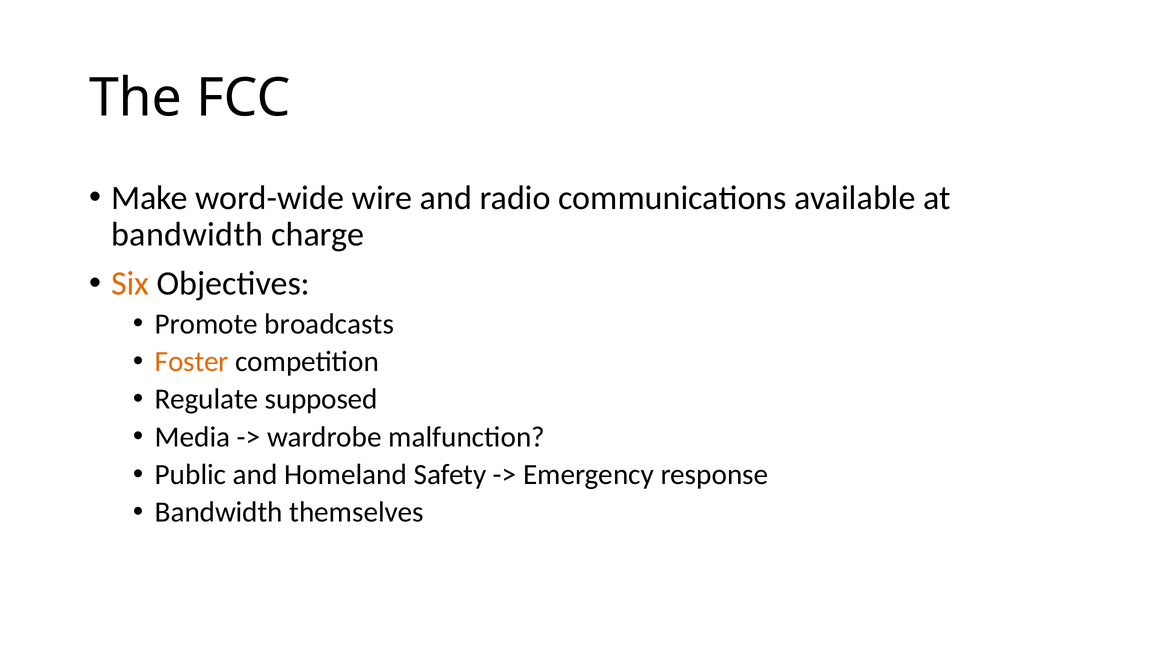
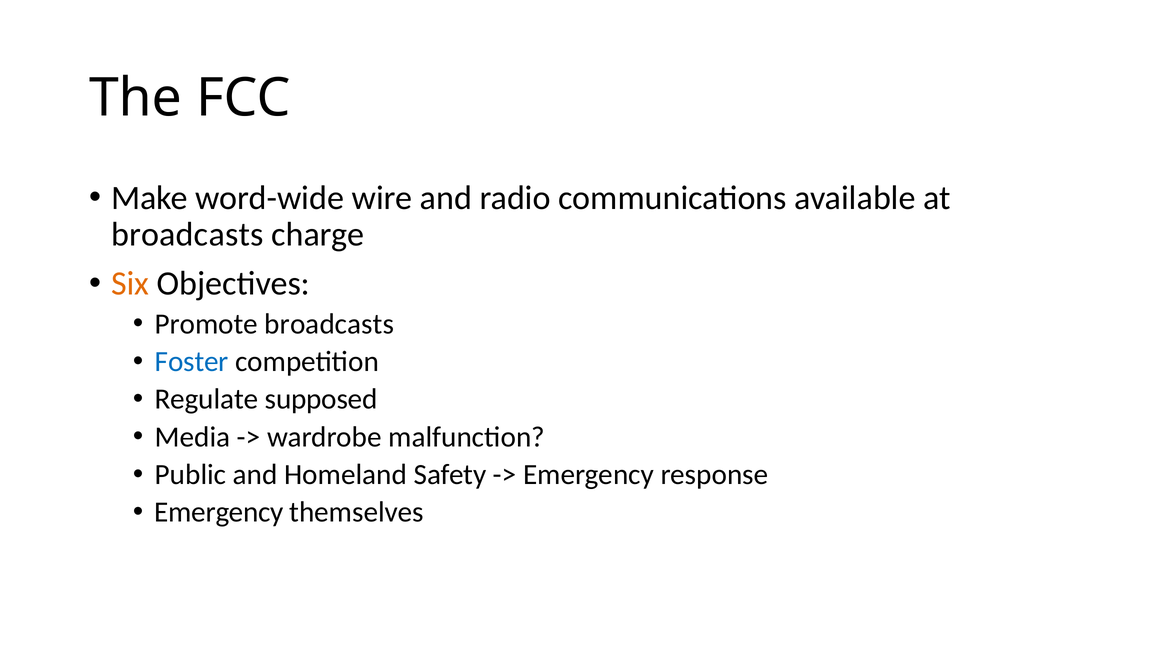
bandwidth at (187, 234): bandwidth -> broadcasts
Foster colour: orange -> blue
Bandwidth at (219, 512): Bandwidth -> Emergency
